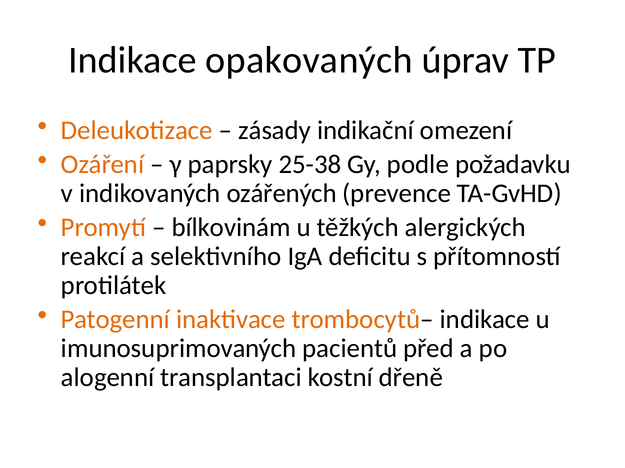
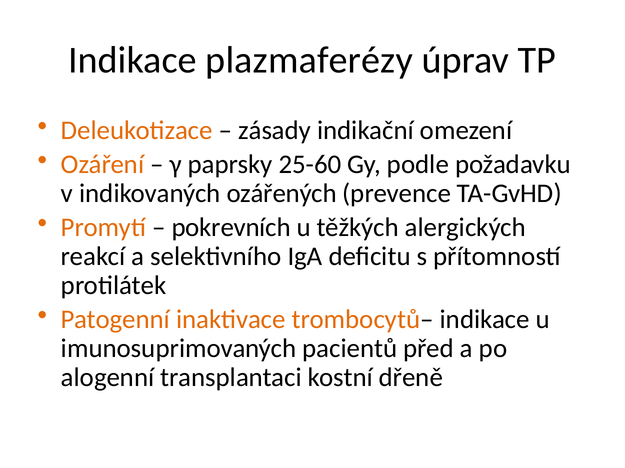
opakovaných: opakovaných -> plazmaferézy
25-38: 25-38 -> 25-60
bílkovinám: bílkovinám -> pokrevních
